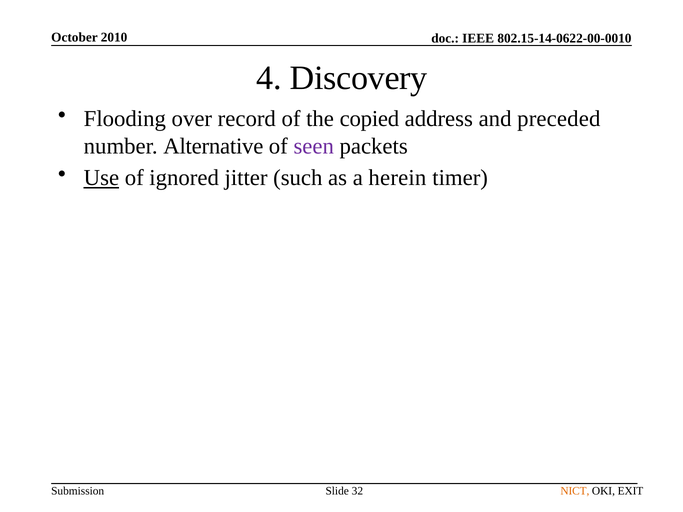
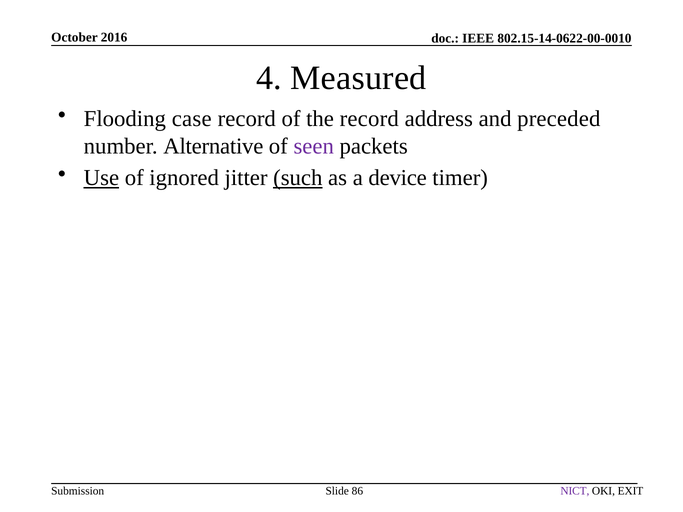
2010: 2010 -> 2016
Discovery: Discovery -> Measured
over: over -> case
the copied: copied -> record
such underline: none -> present
herein: herein -> device
NICT colour: orange -> purple
32: 32 -> 86
